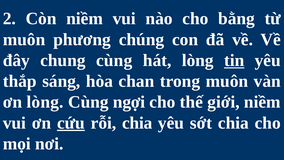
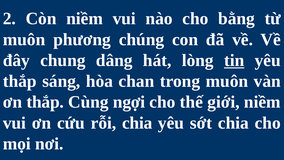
chung cùng: cùng -> dâng
ơn lòng: lòng -> thắp
cứu underline: present -> none
